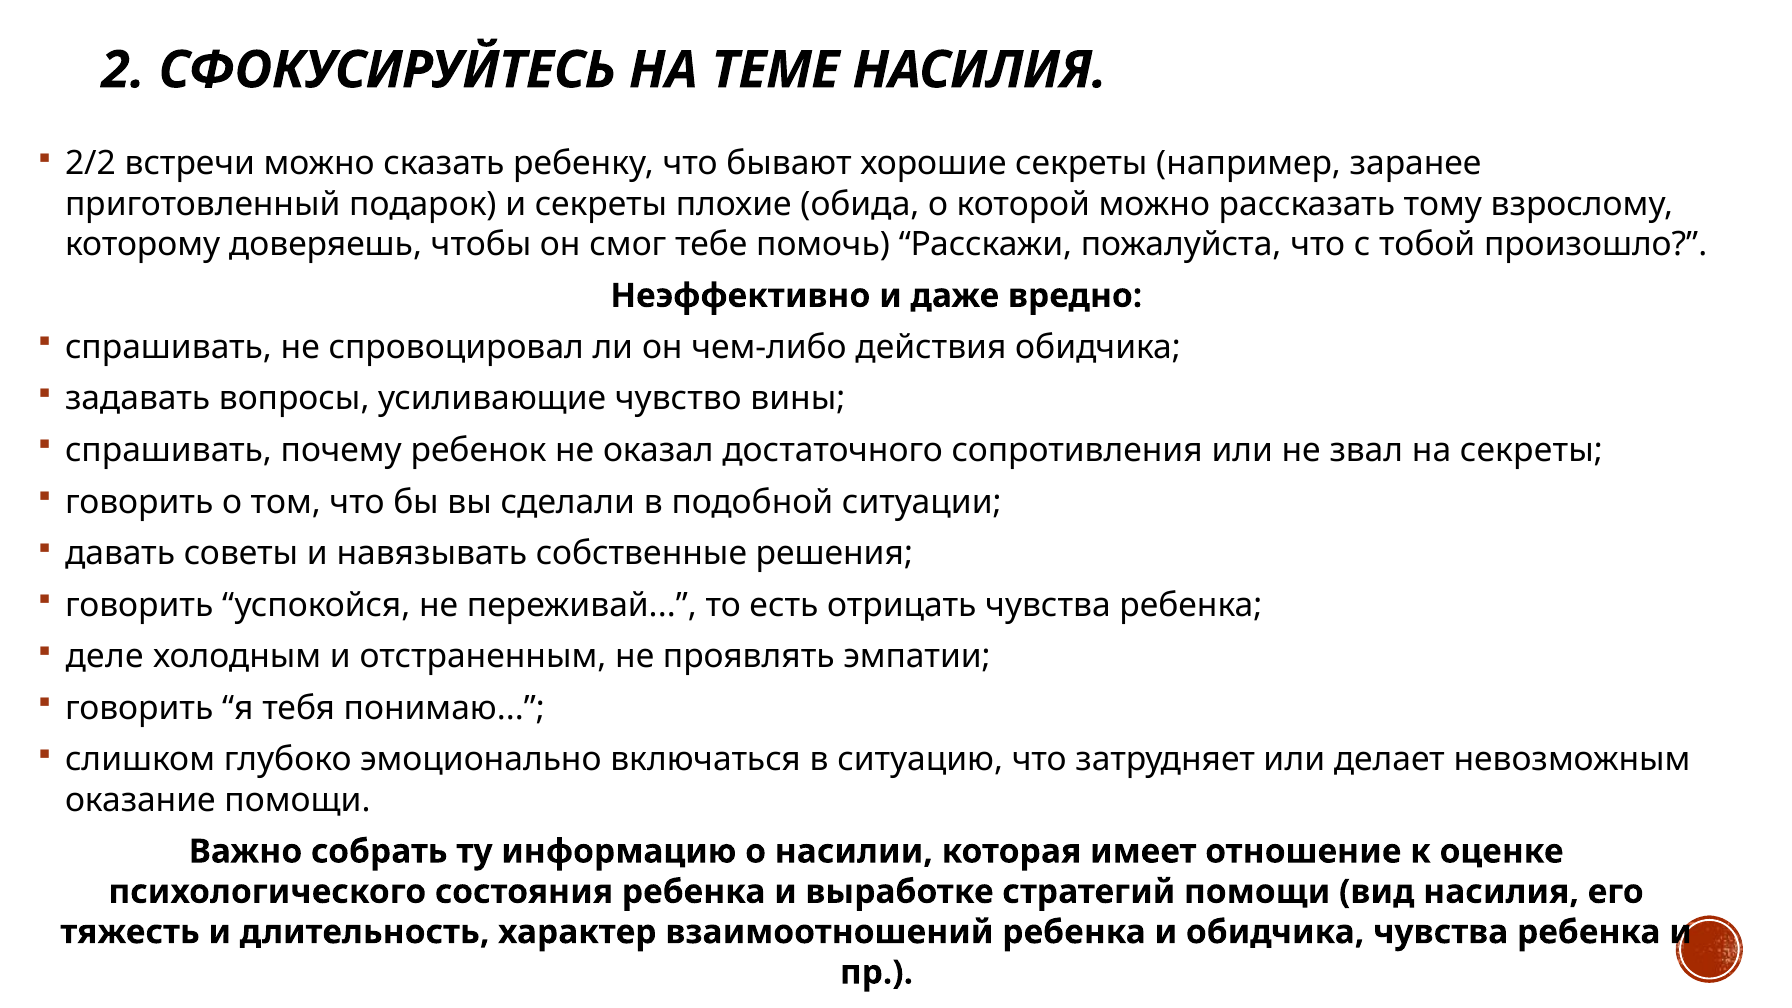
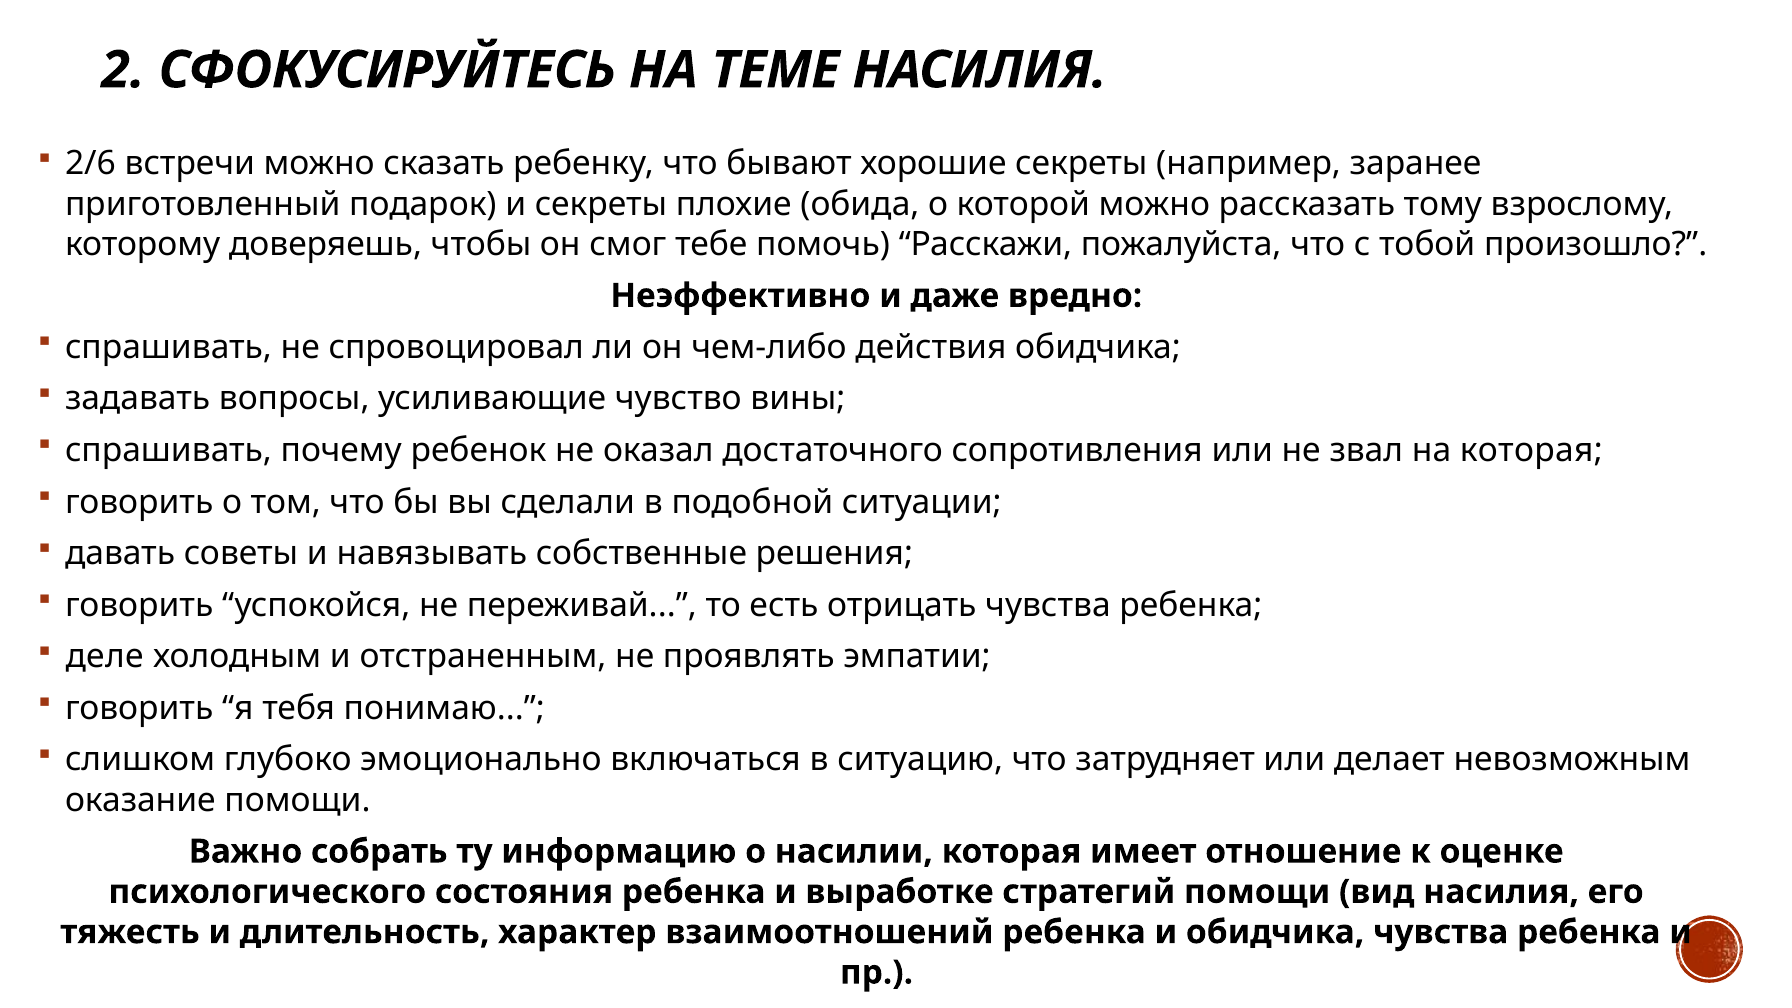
2/2: 2/2 -> 2/6
на секреты: секреты -> которая
